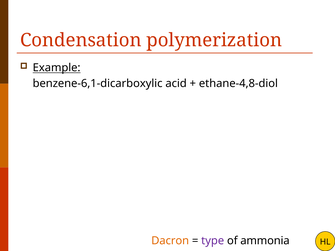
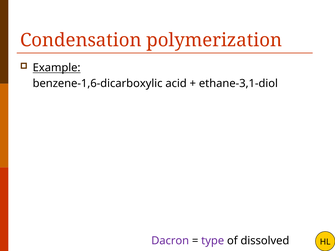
benzene-6,1-dicarboxylic: benzene-6,1-dicarboxylic -> benzene-1,6-dicarboxylic
ethane-4,8-diol: ethane-4,8-diol -> ethane-3,1-diol
Dacron colour: orange -> purple
ammonia: ammonia -> dissolved
